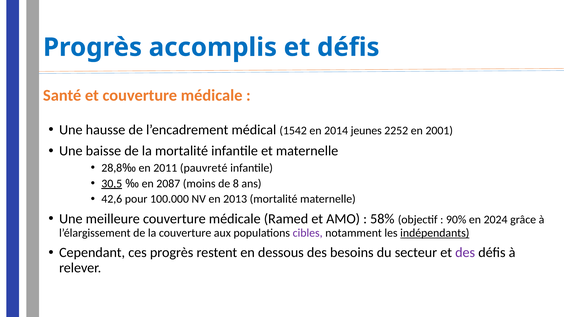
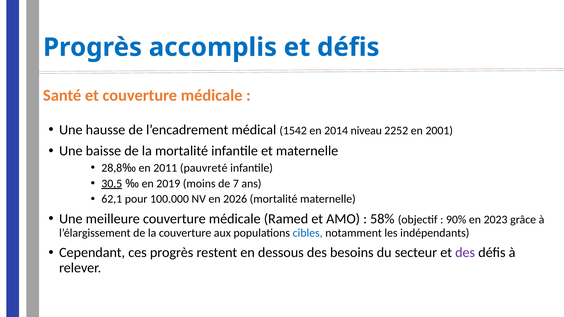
jeunes: jeunes -> niveau
2087: 2087 -> 2019
8: 8 -> 7
42,6: 42,6 -> 62,1
2013: 2013 -> 2026
2024: 2024 -> 2023
cibles colour: purple -> blue
indépendants underline: present -> none
